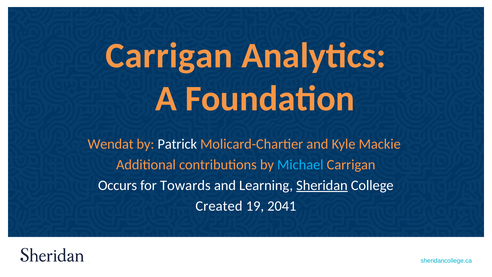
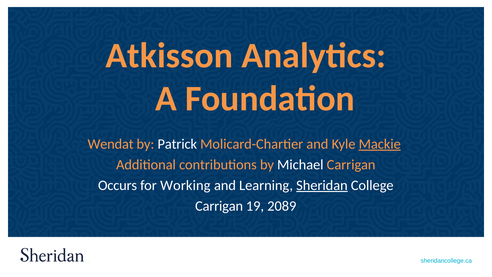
Carrigan at (169, 56): Carrigan -> Atkisson
Mackie underline: none -> present
Michael colour: light blue -> white
Towards: Towards -> Working
Created at (219, 206): Created -> Carrigan
2041: 2041 -> 2089
